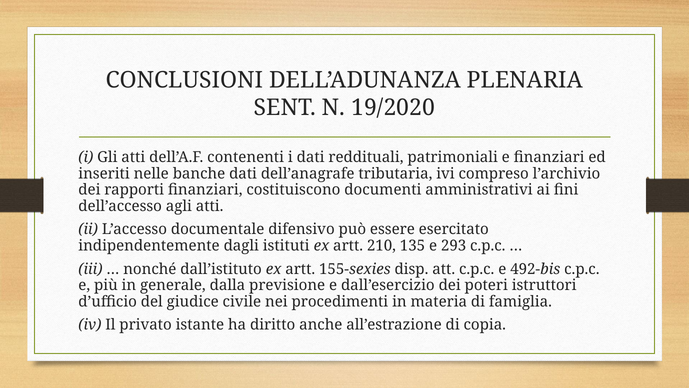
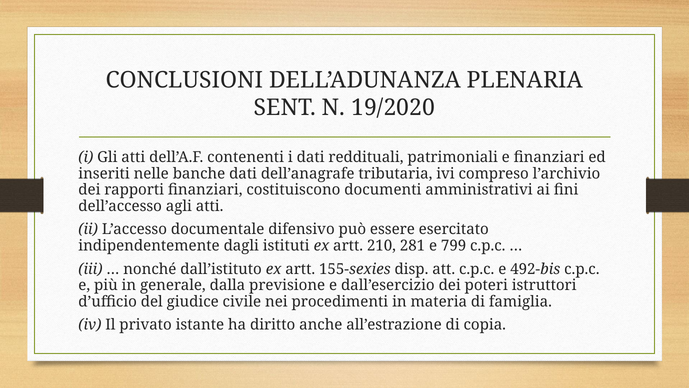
135: 135 -> 281
293: 293 -> 799
